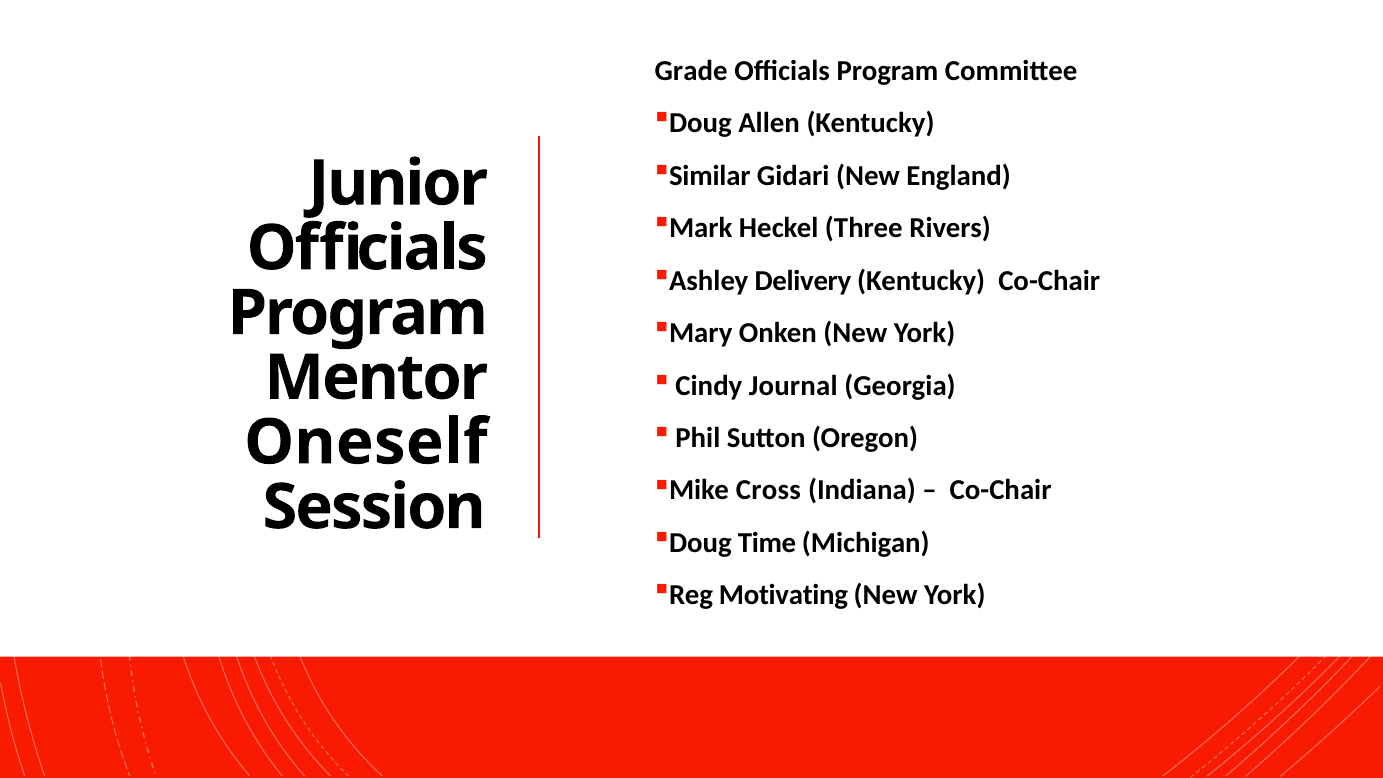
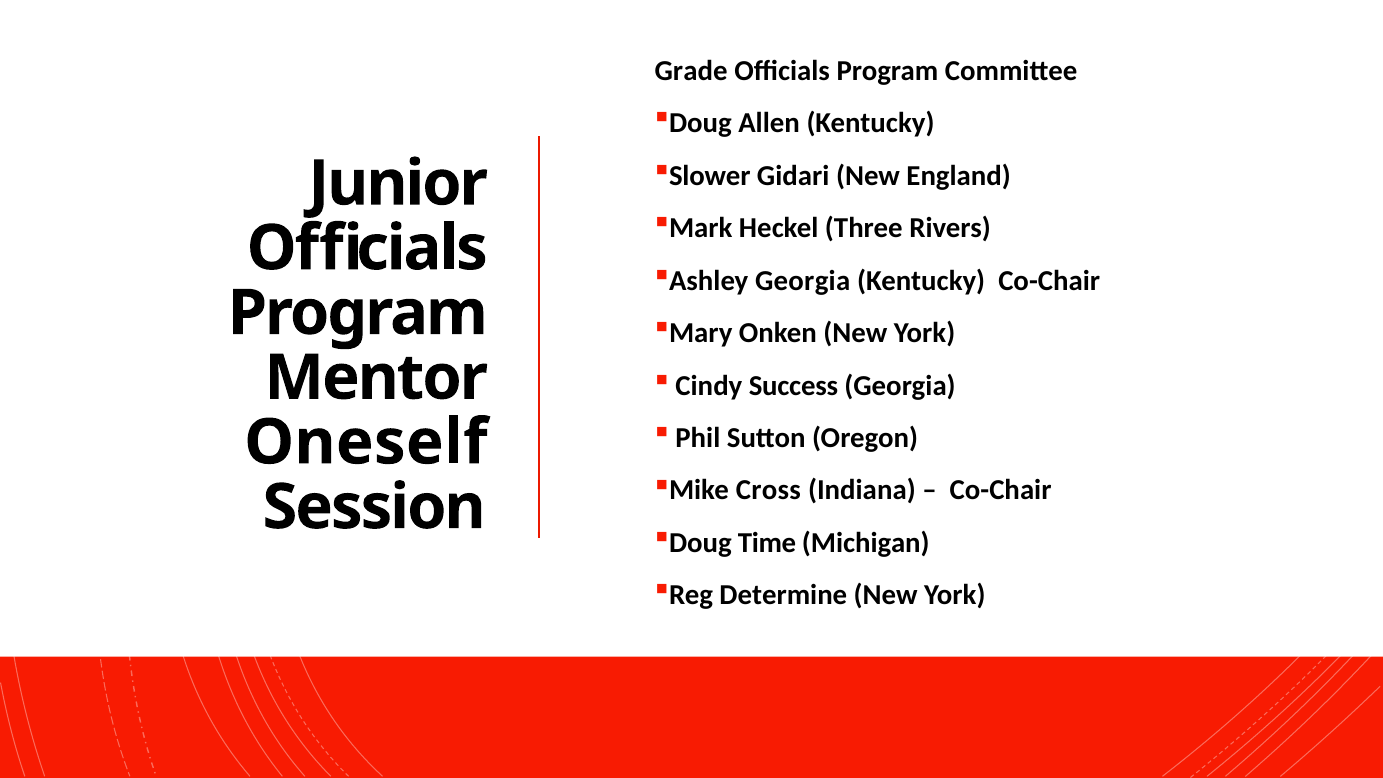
Similar: Similar -> Slower
Ashley Delivery: Delivery -> Georgia
Journal: Journal -> Success
Motivating: Motivating -> Determine
